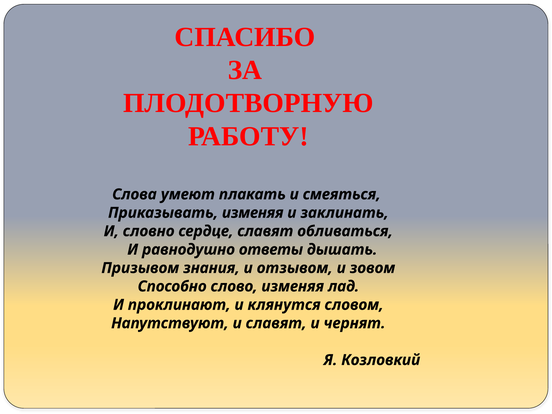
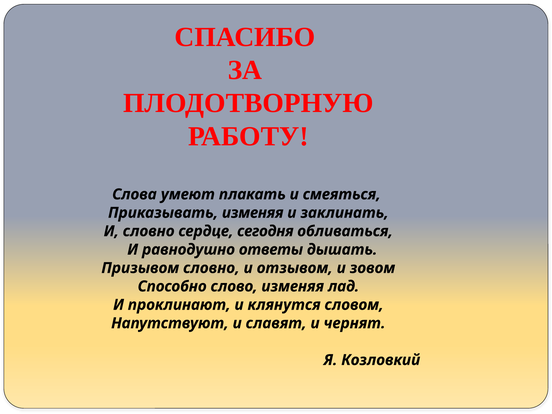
сердце славят: славят -> сегодня
Призывом знания: знания -> словно
